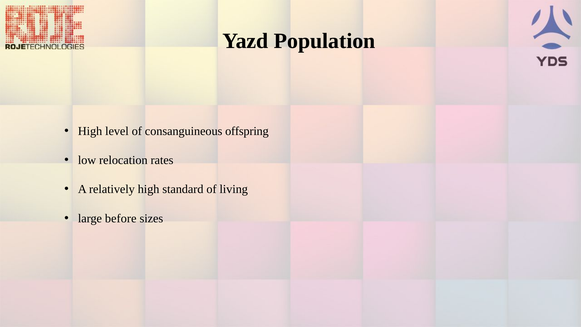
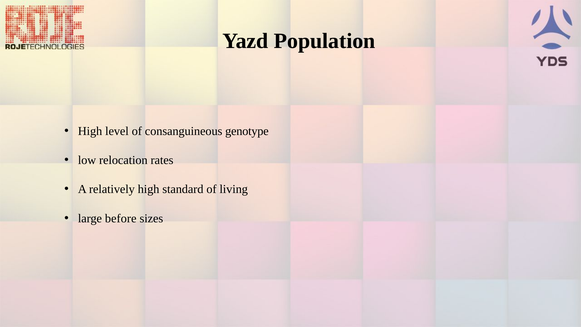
offspring: offspring -> genotype
